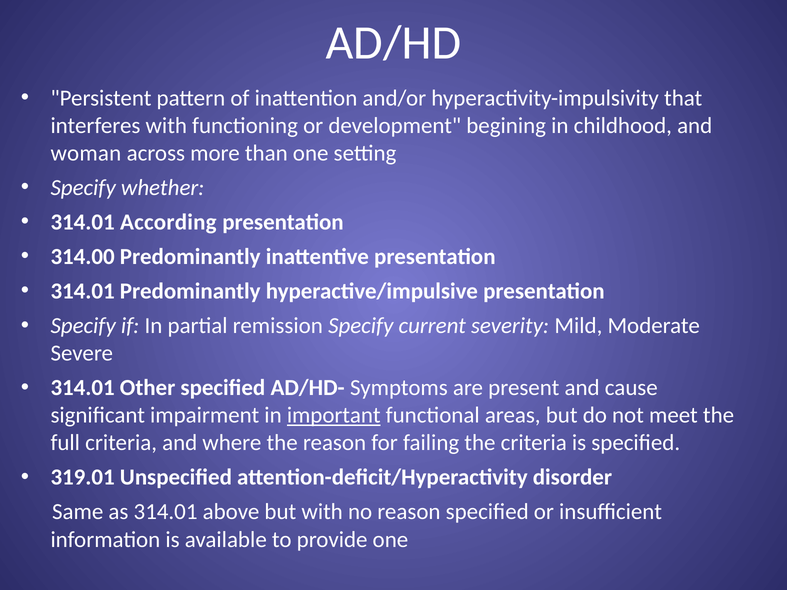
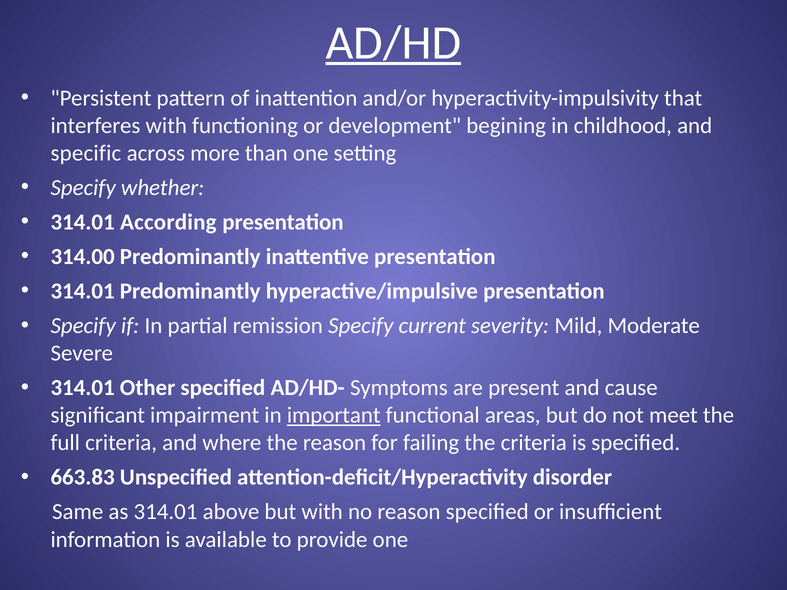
AD/HD underline: none -> present
woman: woman -> specific
319.01: 319.01 -> 663.83
